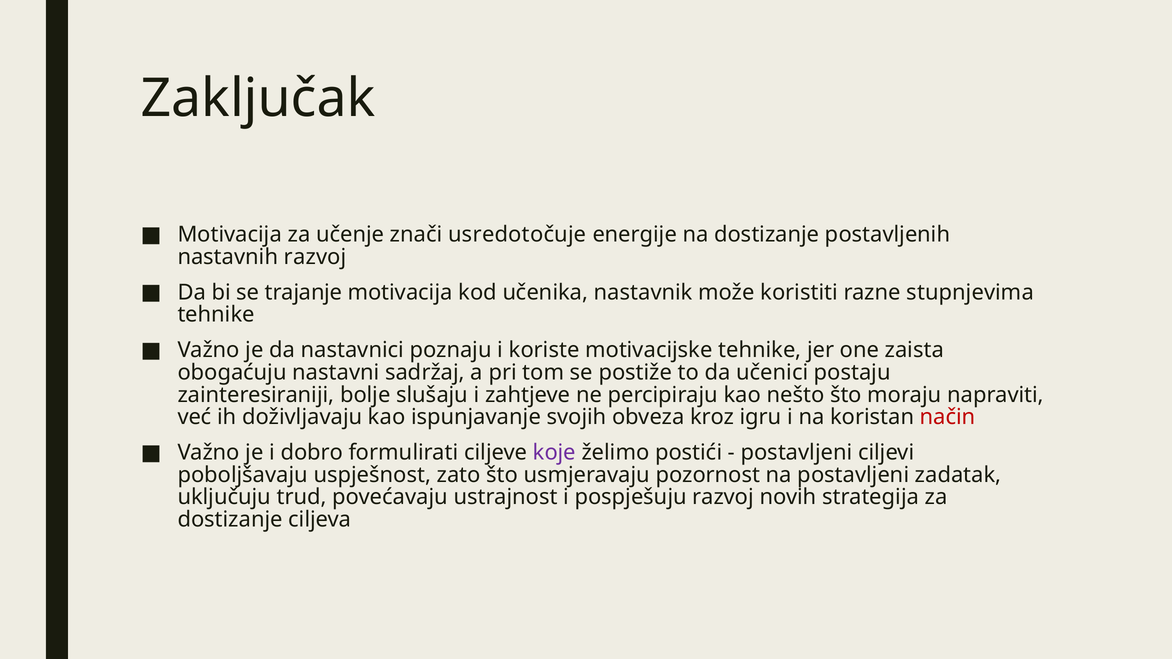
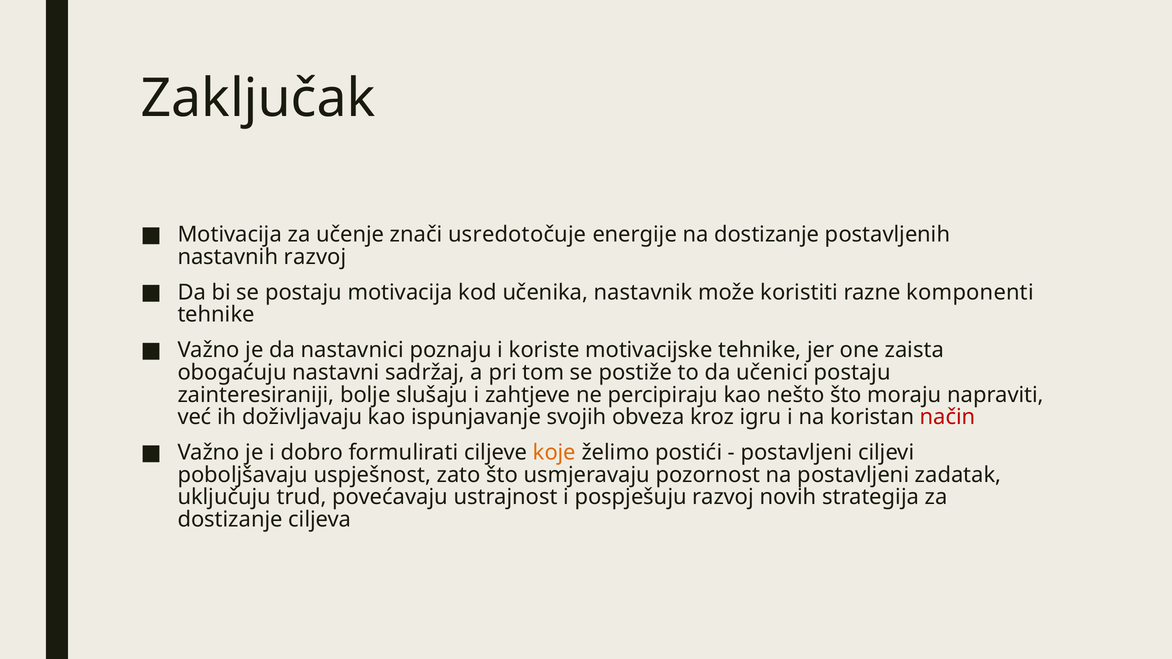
se trajanje: trajanje -> postaju
stupnjevima: stupnjevima -> komponenti
koje colour: purple -> orange
